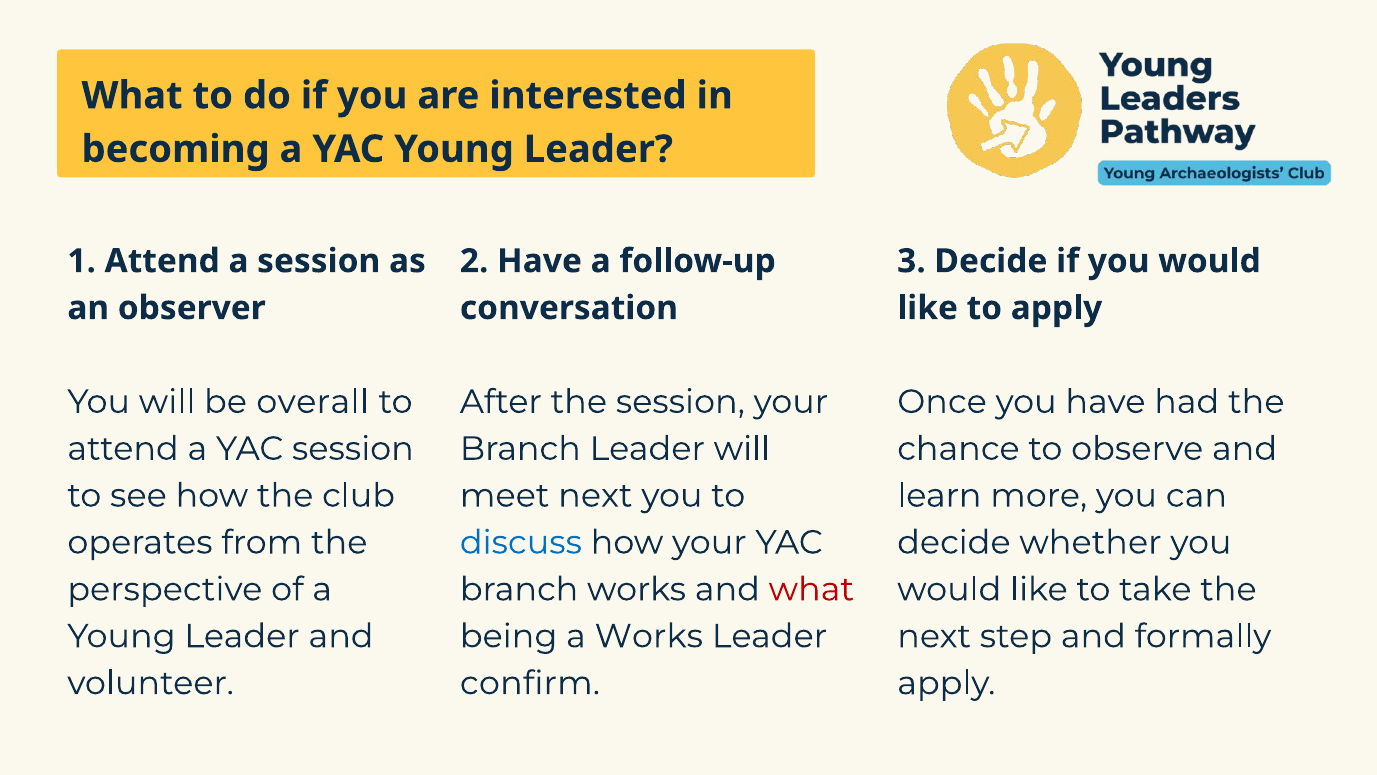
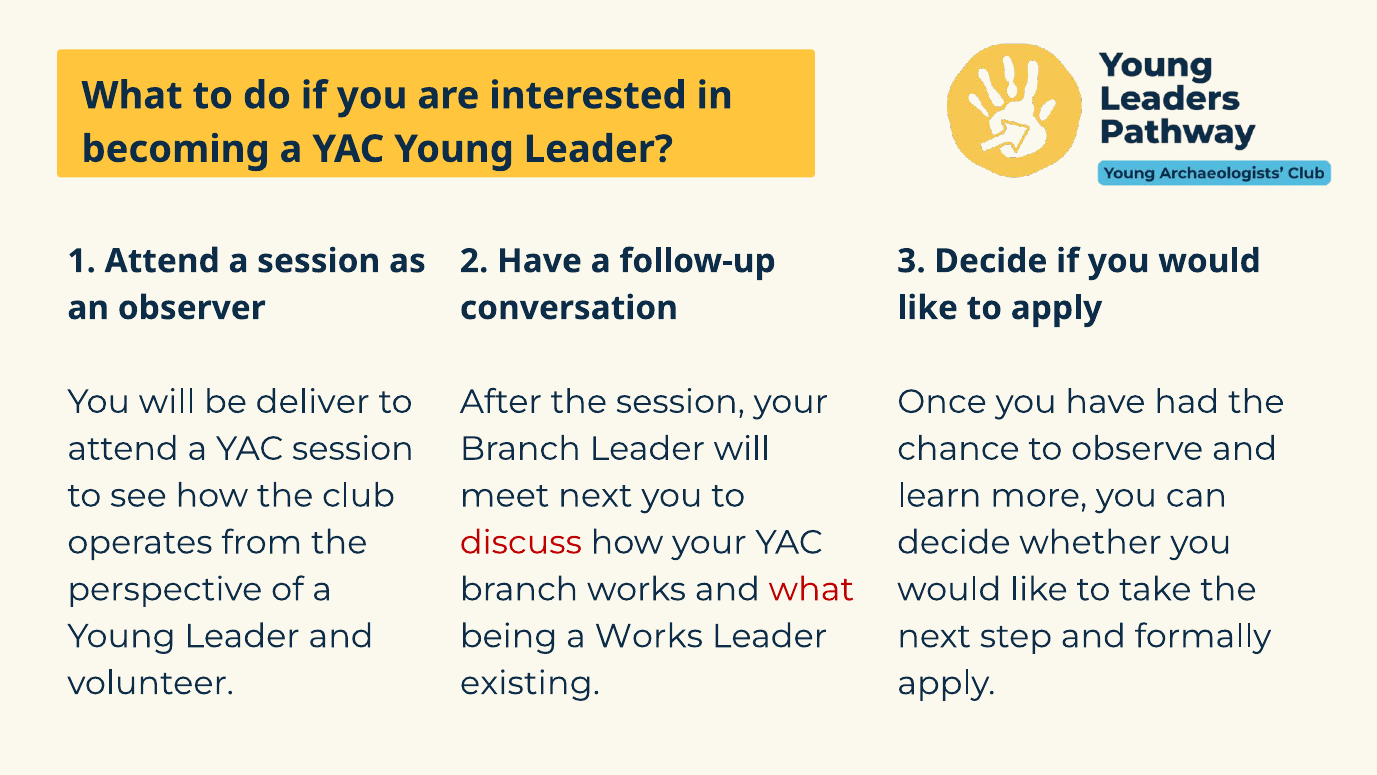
overall: overall -> deliver
discuss colour: blue -> red
confirm: confirm -> existing
